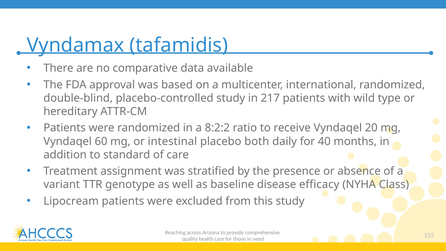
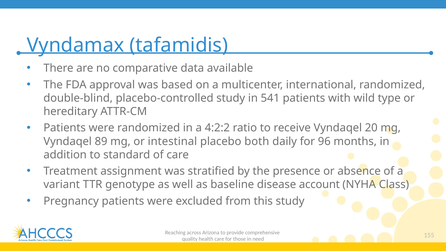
217: 217 -> 541
8:2:2: 8:2:2 -> 4:2:2
60: 60 -> 89
40: 40 -> 96
efficacy: efficacy -> account
Lipocream: Lipocream -> Pregnancy
